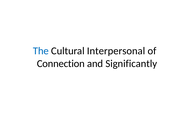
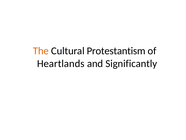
The colour: blue -> orange
Interpersonal: Interpersonal -> Protestantism
Connection: Connection -> Heartlands
